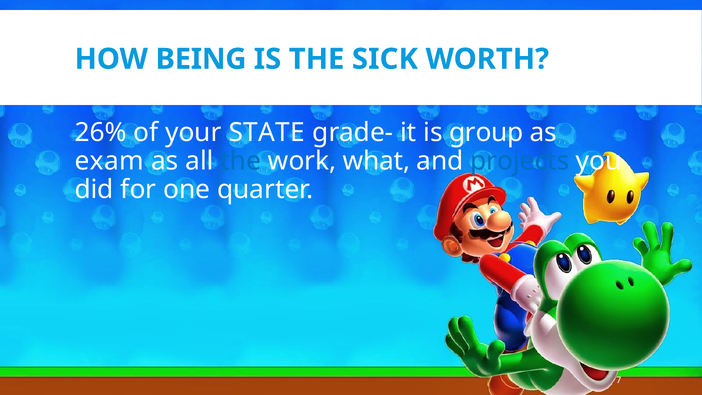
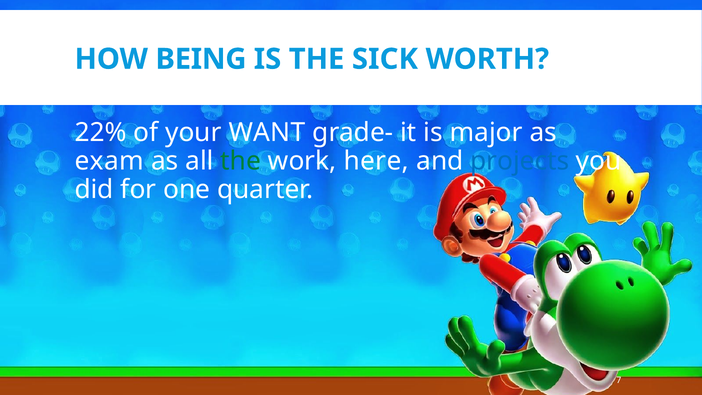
26%: 26% -> 22%
STATE: STATE -> WANT
group: group -> major
the at (241, 161) colour: blue -> green
what: what -> here
